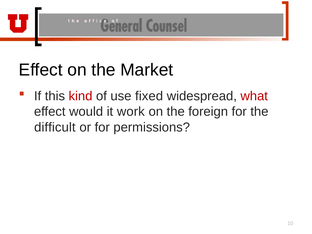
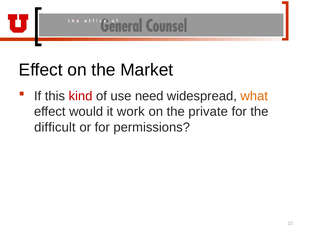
fixed: fixed -> need
what colour: red -> orange
foreign: foreign -> private
